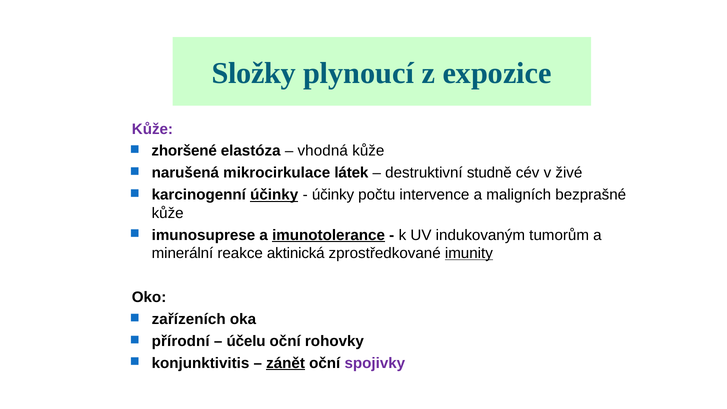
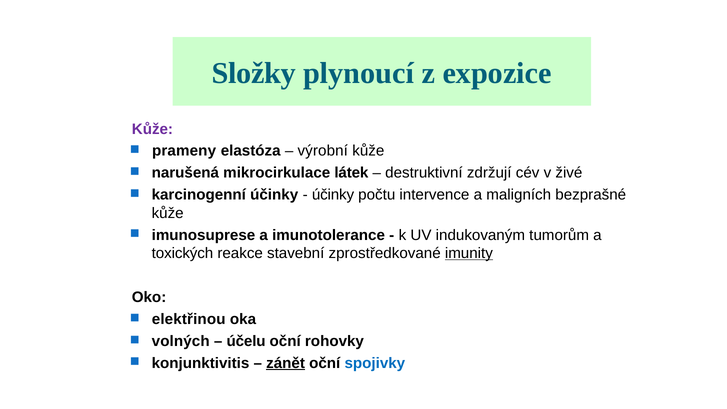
zhoršené: zhoršené -> prameny
vhodná: vhodná -> výrobní
studně: studně -> zdržují
účinky at (274, 195) underline: present -> none
imunotolerance underline: present -> none
minerální: minerální -> toxických
aktinická: aktinická -> stavební
zařízeních: zařízeních -> elektřinou
přírodní: přírodní -> volných
spojivky colour: purple -> blue
